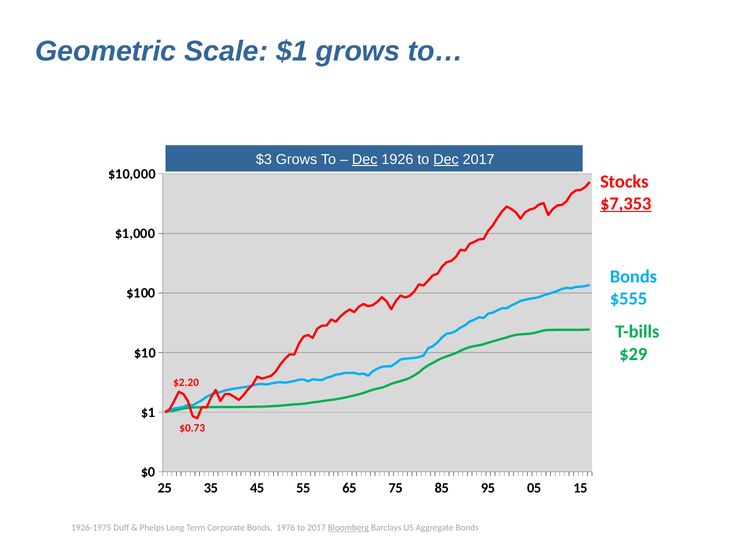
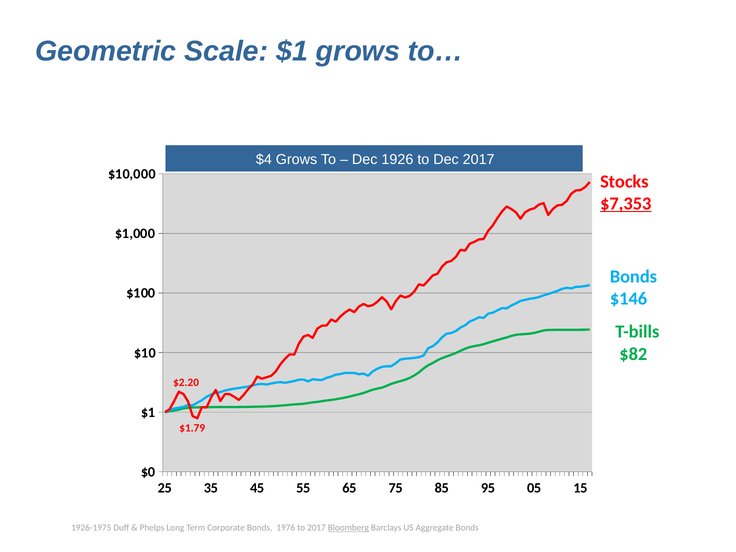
$3: $3 -> $4
Dec at (365, 159) underline: present -> none
Dec at (446, 159) underline: present -> none
$555: $555 -> $146
$29: $29 -> $82
$0.73: $0.73 -> $1.79
